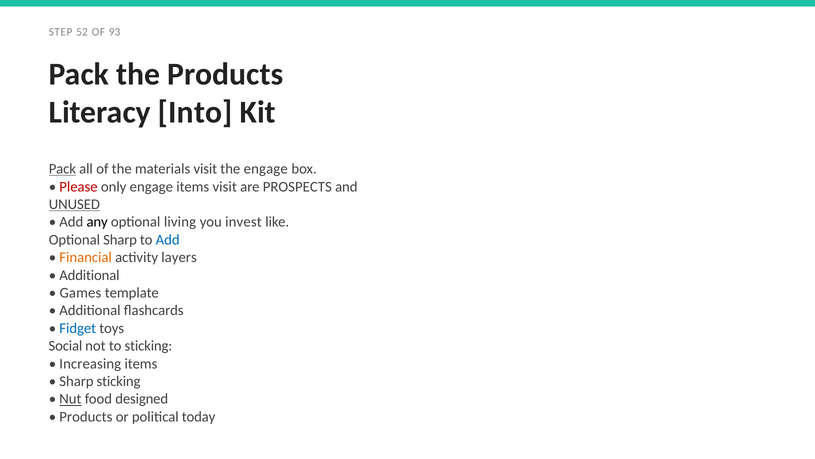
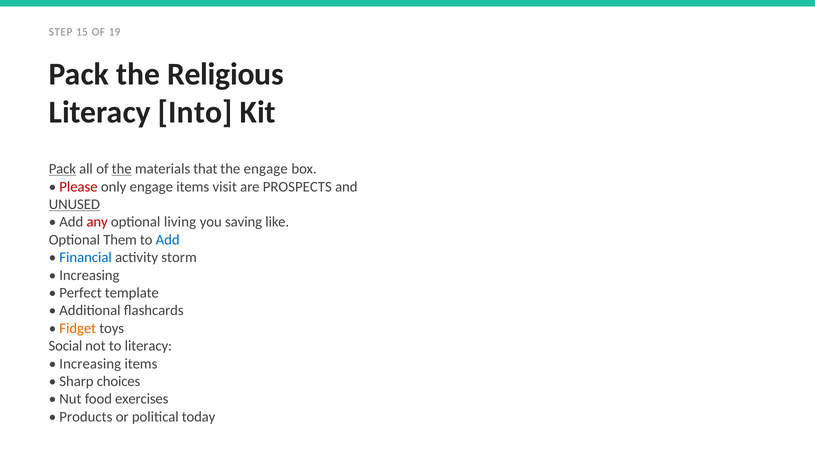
52: 52 -> 15
93: 93 -> 19
the Products: Products -> Religious
the at (122, 169) underline: none -> present
materials visit: visit -> that
any colour: black -> red
invest: invest -> saving
Optional Sharp: Sharp -> Them
Financial colour: orange -> blue
layers: layers -> storm
Additional at (89, 275): Additional -> Increasing
Games: Games -> Perfect
Fidget colour: blue -> orange
to sticking: sticking -> literacy
Sharp sticking: sticking -> choices
Nut underline: present -> none
designed: designed -> exercises
